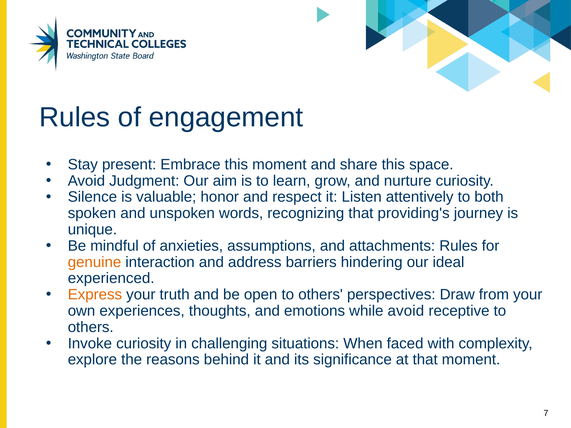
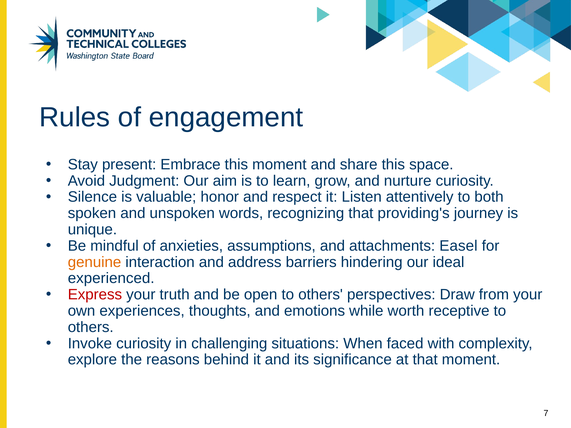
attachments Rules: Rules -> Easel
Express colour: orange -> red
while avoid: avoid -> worth
